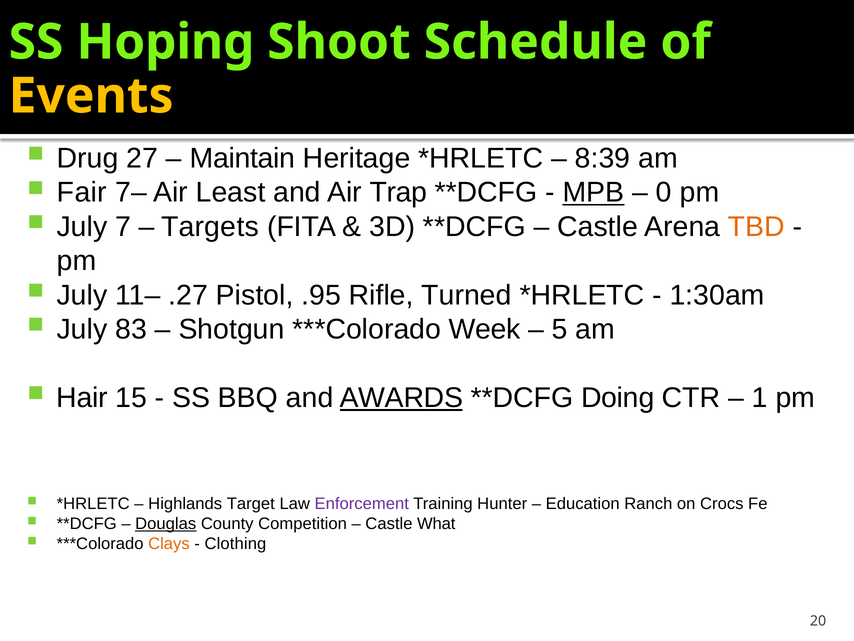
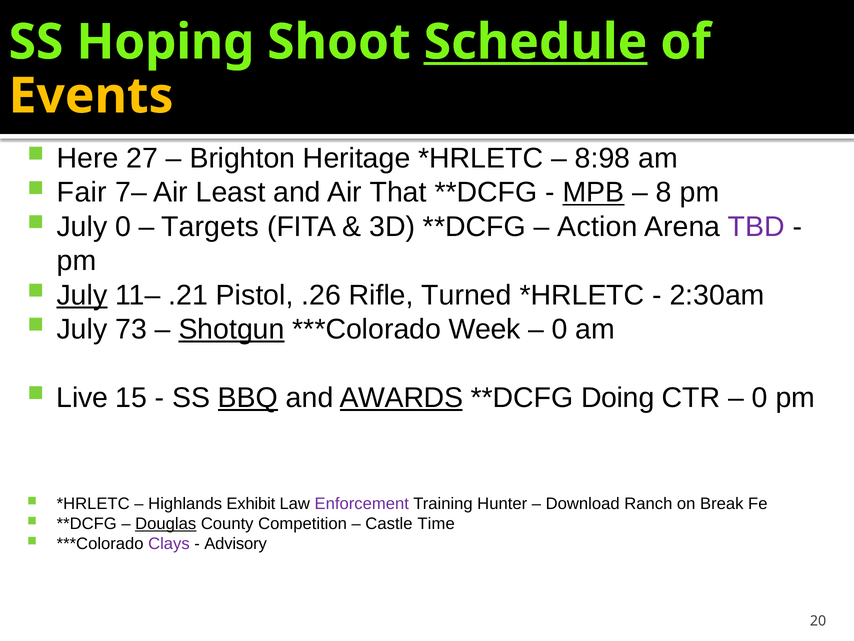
Schedule underline: none -> present
Drug: Drug -> Here
Maintain: Maintain -> Brighton
8:39: 8:39 -> 8:98
Trap: Trap -> That
0: 0 -> 8
July 7: 7 -> 0
Castle at (598, 227): Castle -> Action
TBD colour: orange -> purple
July at (82, 295) underline: none -> present
.27: .27 -> .21
.95: .95 -> .26
1:30am: 1:30am -> 2:30am
83: 83 -> 73
Shotgun underline: none -> present
5 at (560, 329): 5 -> 0
Hair: Hair -> Live
BBQ underline: none -> present
1 at (760, 397): 1 -> 0
Target: Target -> Exhibit
Education: Education -> Download
Crocs: Crocs -> Break
What: What -> Time
Clays colour: orange -> purple
Clothing: Clothing -> Advisory
